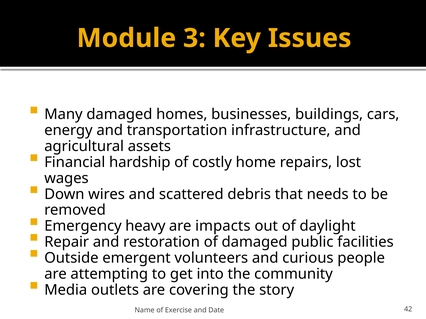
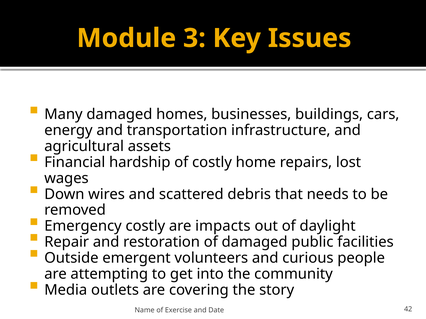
Emergency heavy: heavy -> costly
